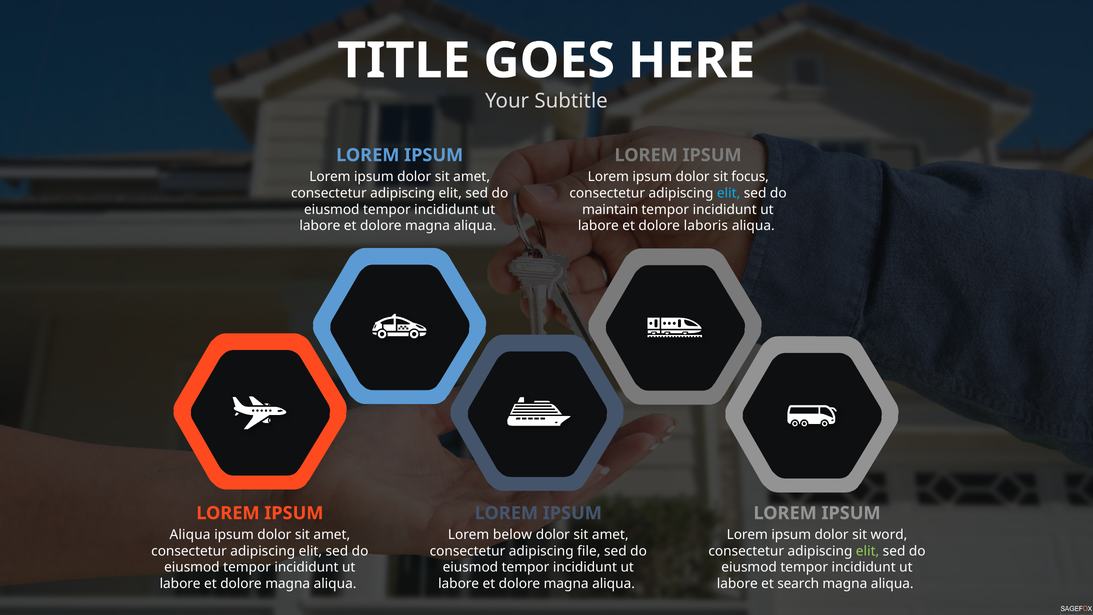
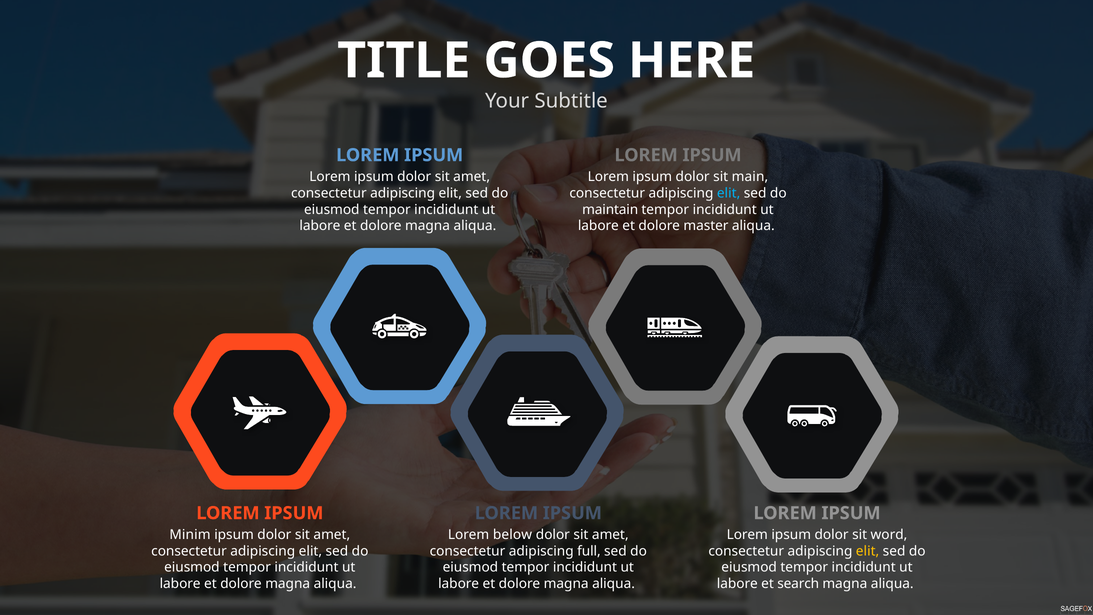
focus: focus -> main
laboris: laboris -> master
Aliqua at (190, 535): Aliqua -> Minim
file: file -> full
elit at (868, 551) colour: light green -> yellow
